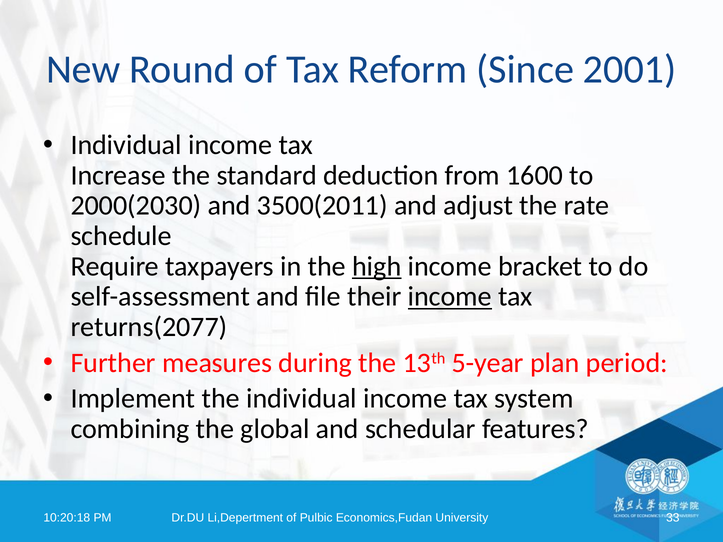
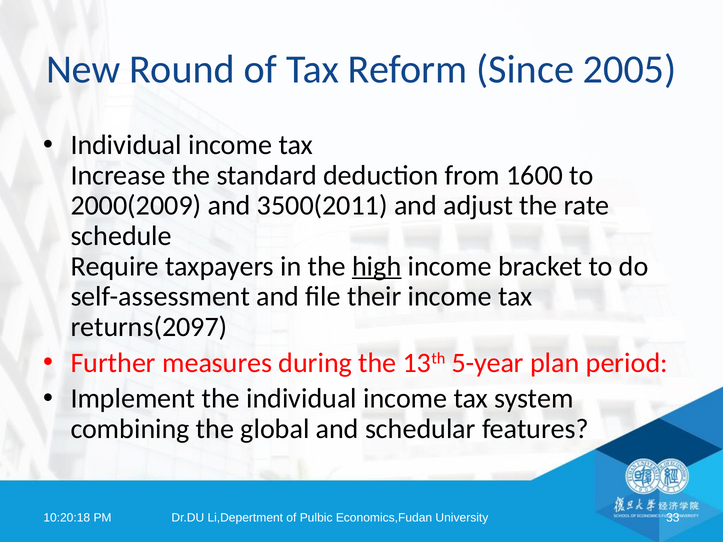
2001: 2001 -> 2005
2000(2030: 2000(2030 -> 2000(2009
income at (450, 297) underline: present -> none
returns(2077: returns(2077 -> returns(2097
